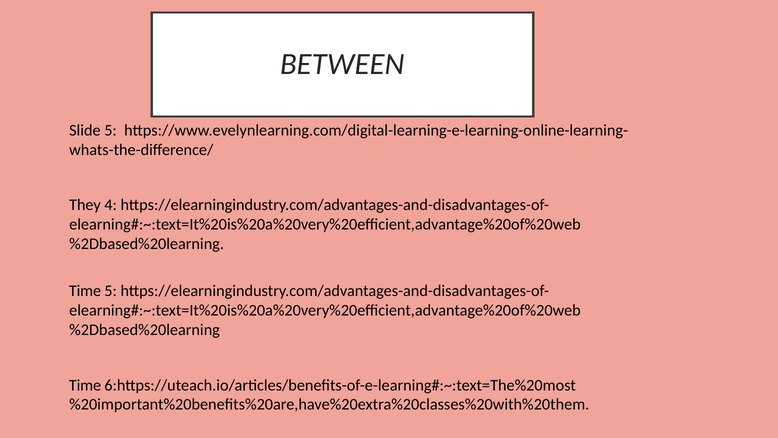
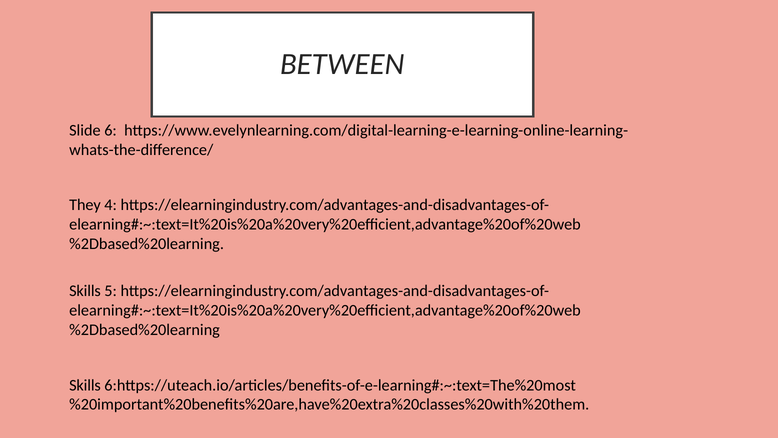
Slide 5: 5 -> 6
Time at (85, 291): Time -> Skills
Time at (85, 385): Time -> Skills
